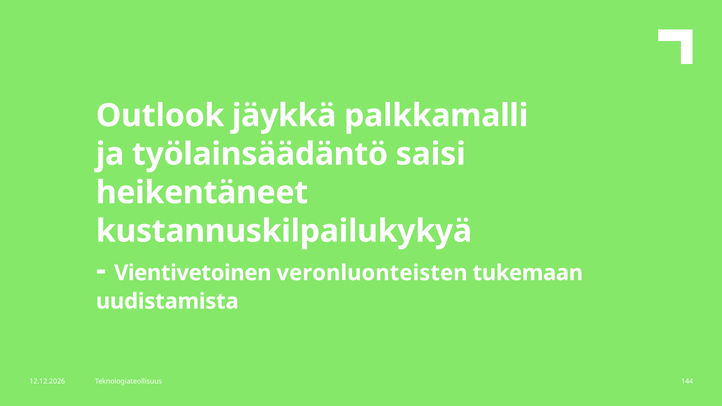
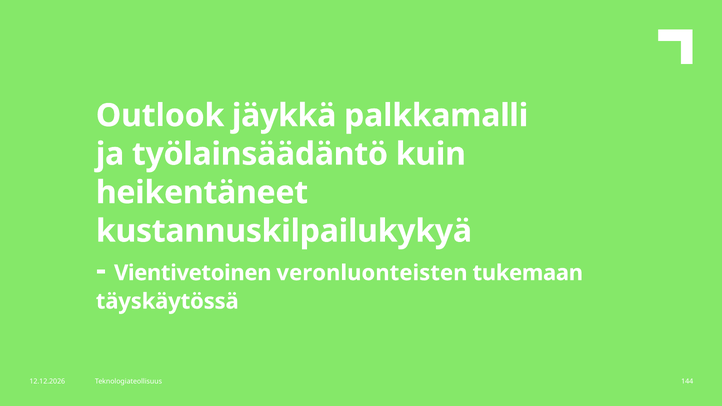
saisi: saisi -> kuin
uudistamista: uudistamista -> täyskäytössä
